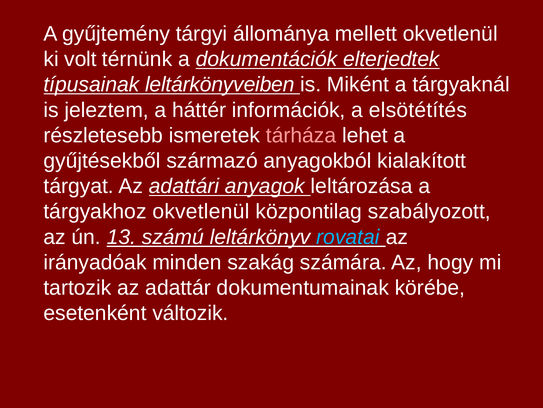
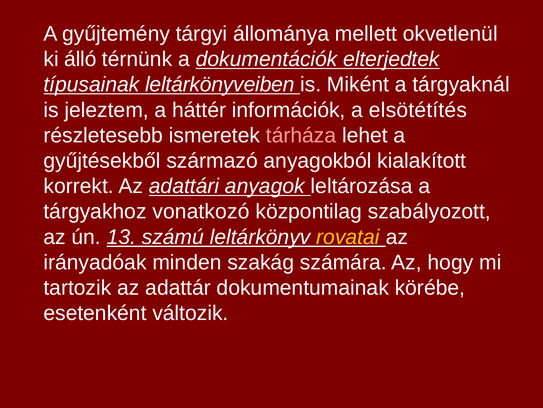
volt: volt -> álló
tárgyat: tárgyat -> korrekt
tárgyakhoz okvetlenül: okvetlenül -> vonatkozó
rovatai colour: light blue -> yellow
